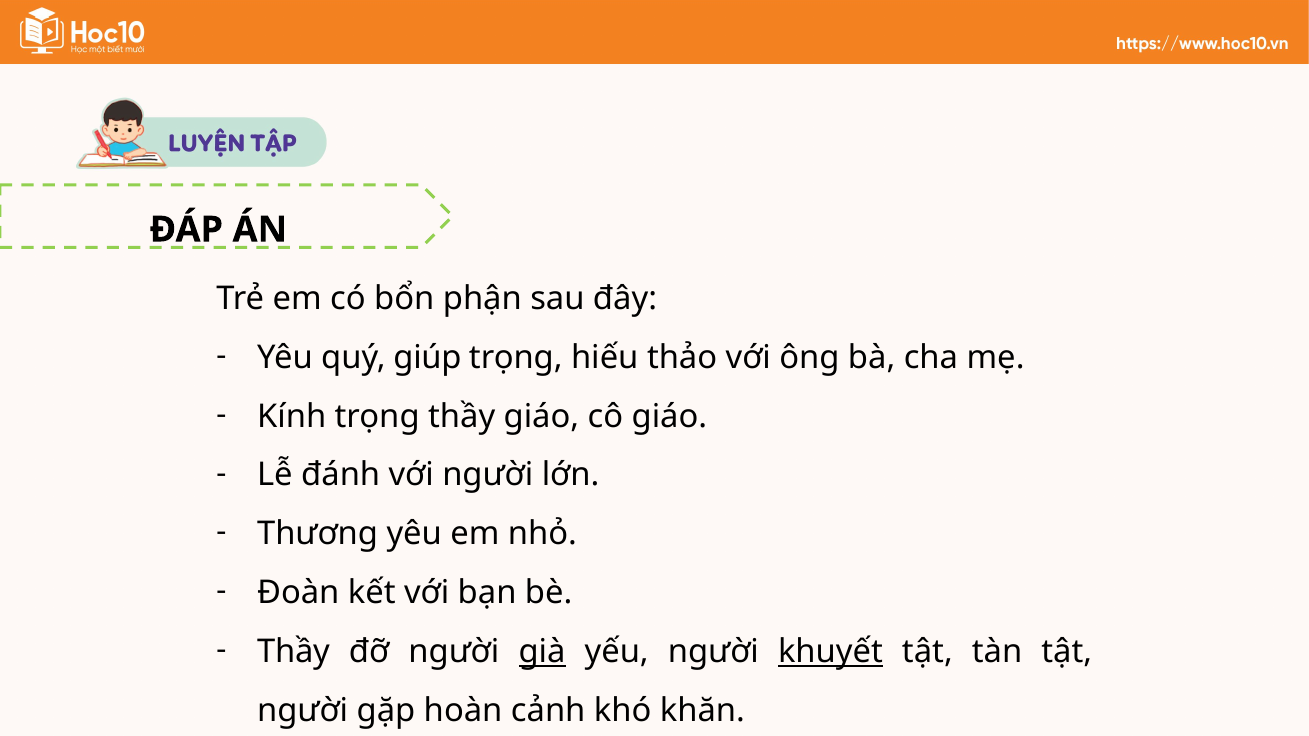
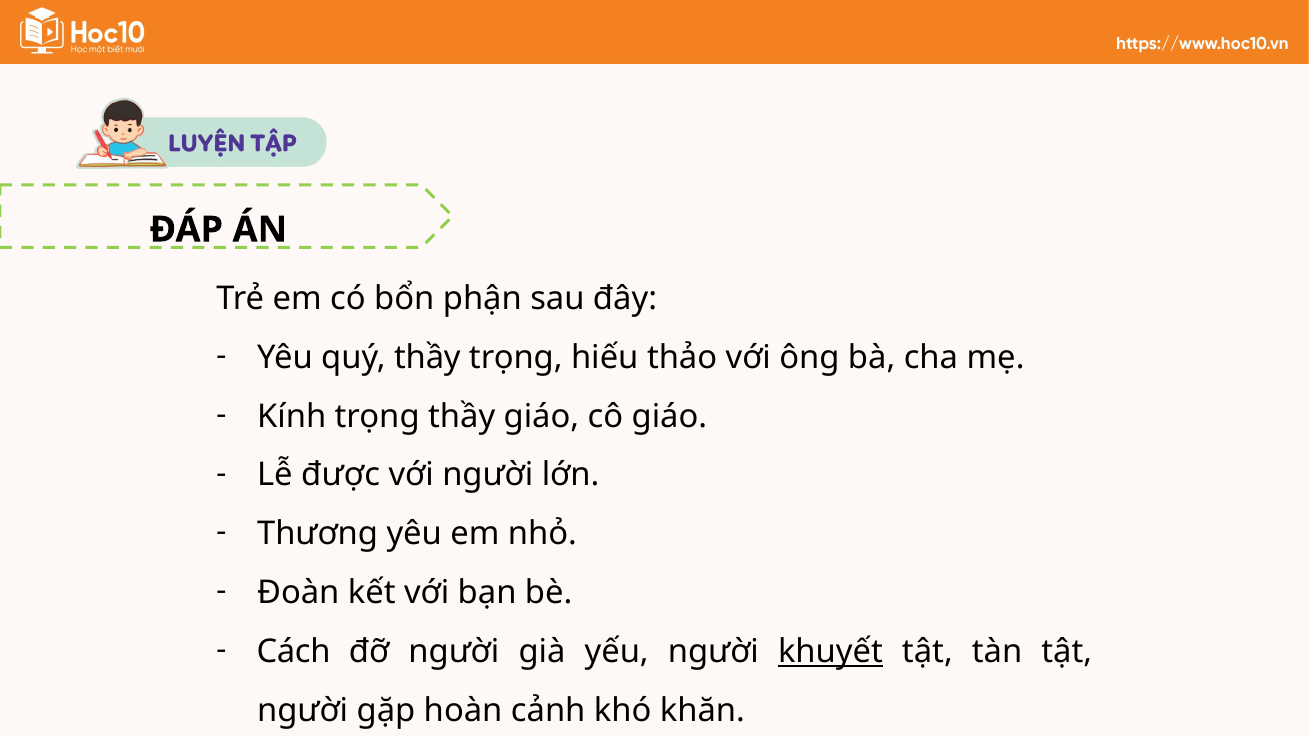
quý giúp: giúp -> thầy
đánh: đánh -> được
Thầy at (294, 652): Thầy -> Cách
già underline: present -> none
